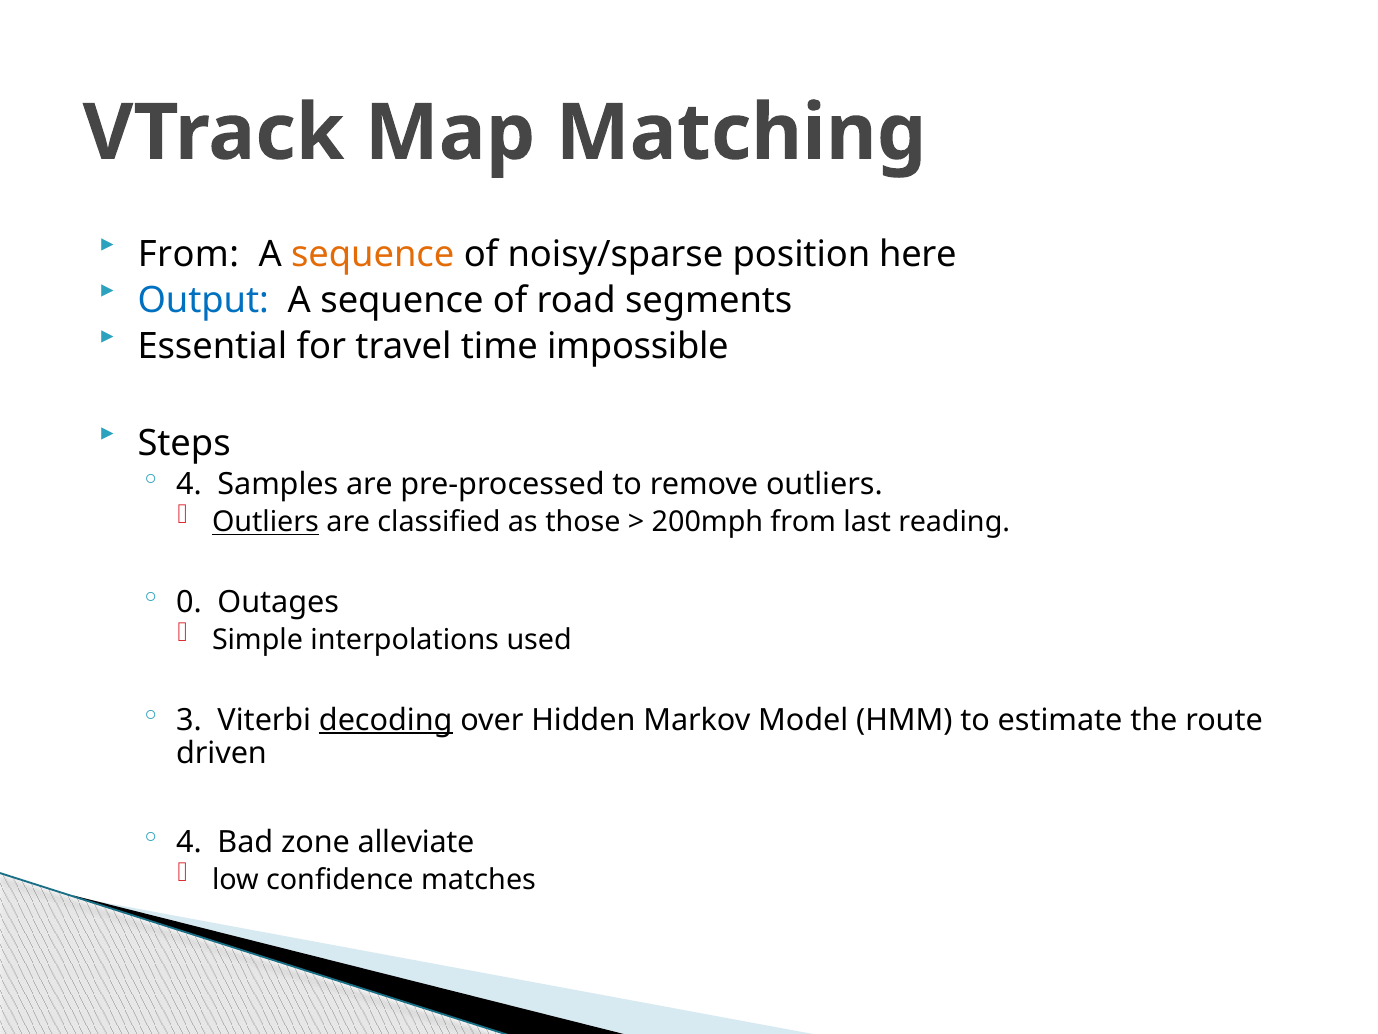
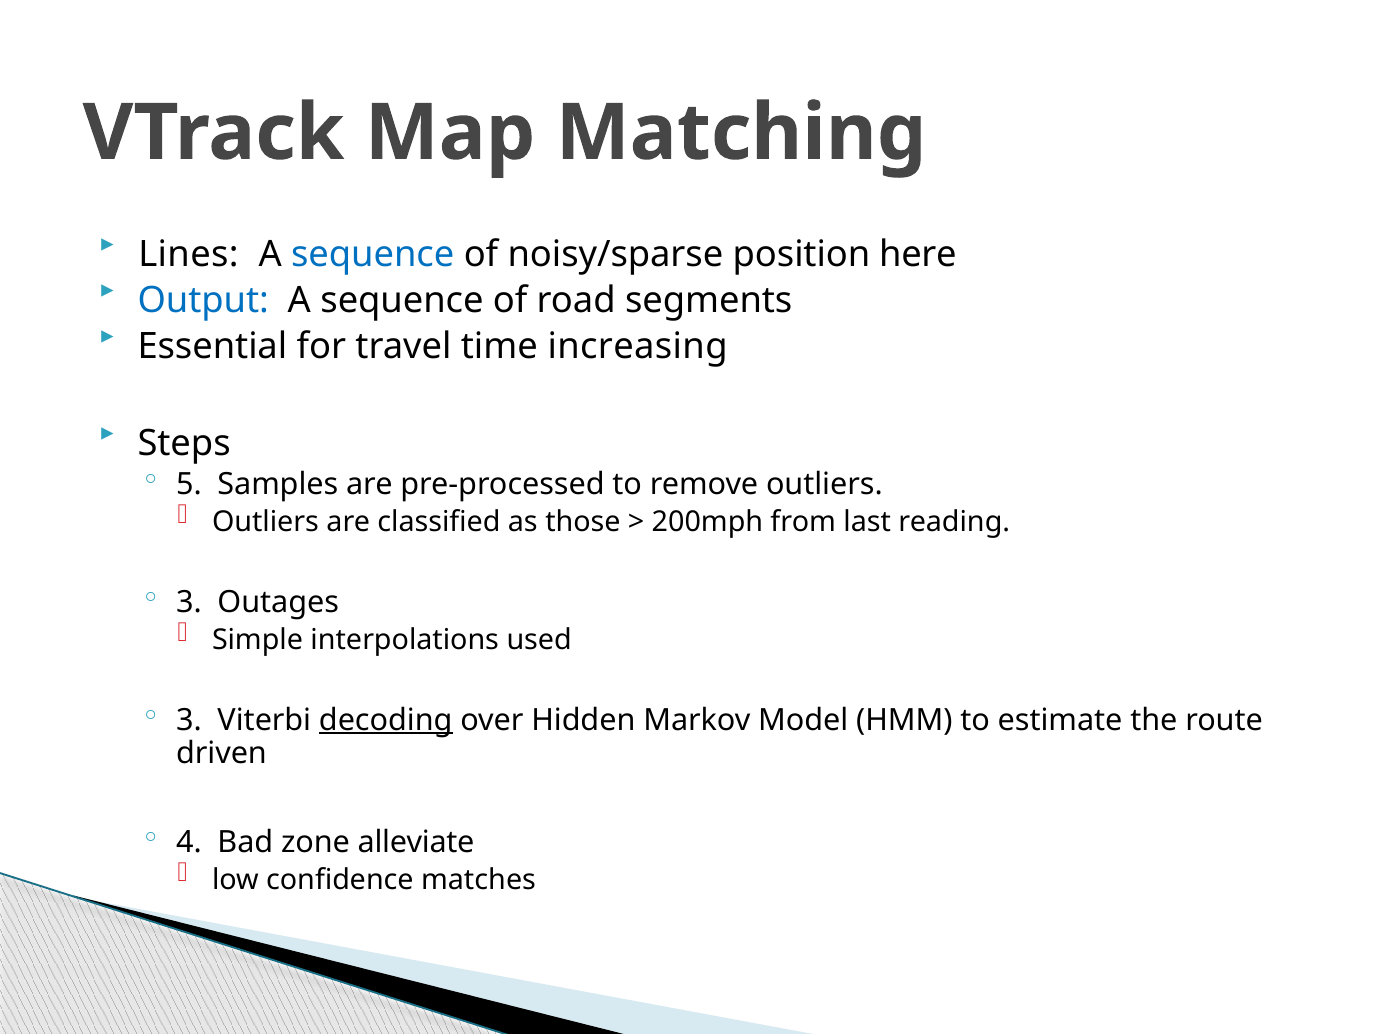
From at (188, 254): From -> Lines
sequence at (373, 254) colour: orange -> blue
impossible: impossible -> increasing
4 at (189, 484): 4 -> 5
Outliers at (265, 522) underline: present -> none
0 at (189, 602): 0 -> 3
